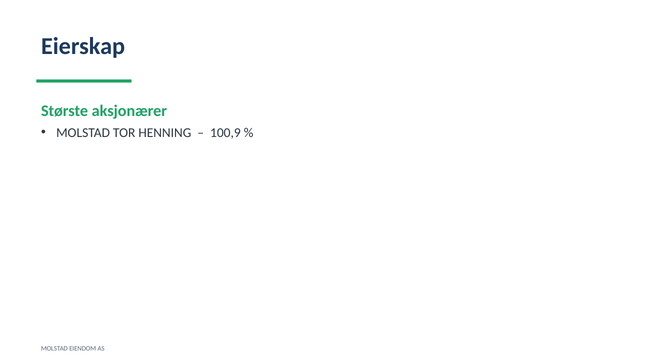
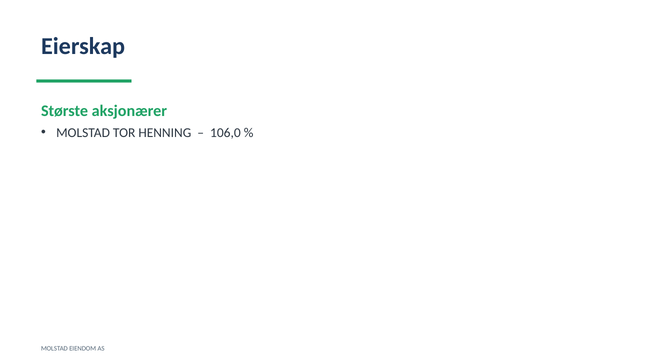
100,9: 100,9 -> 106,0
